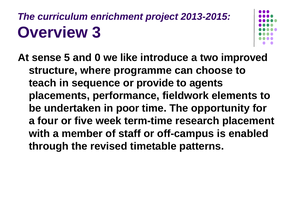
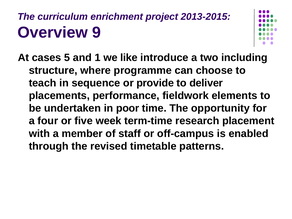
3: 3 -> 9
sense: sense -> cases
0: 0 -> 1
improved: improved -> including
agents: agents -> deliver
